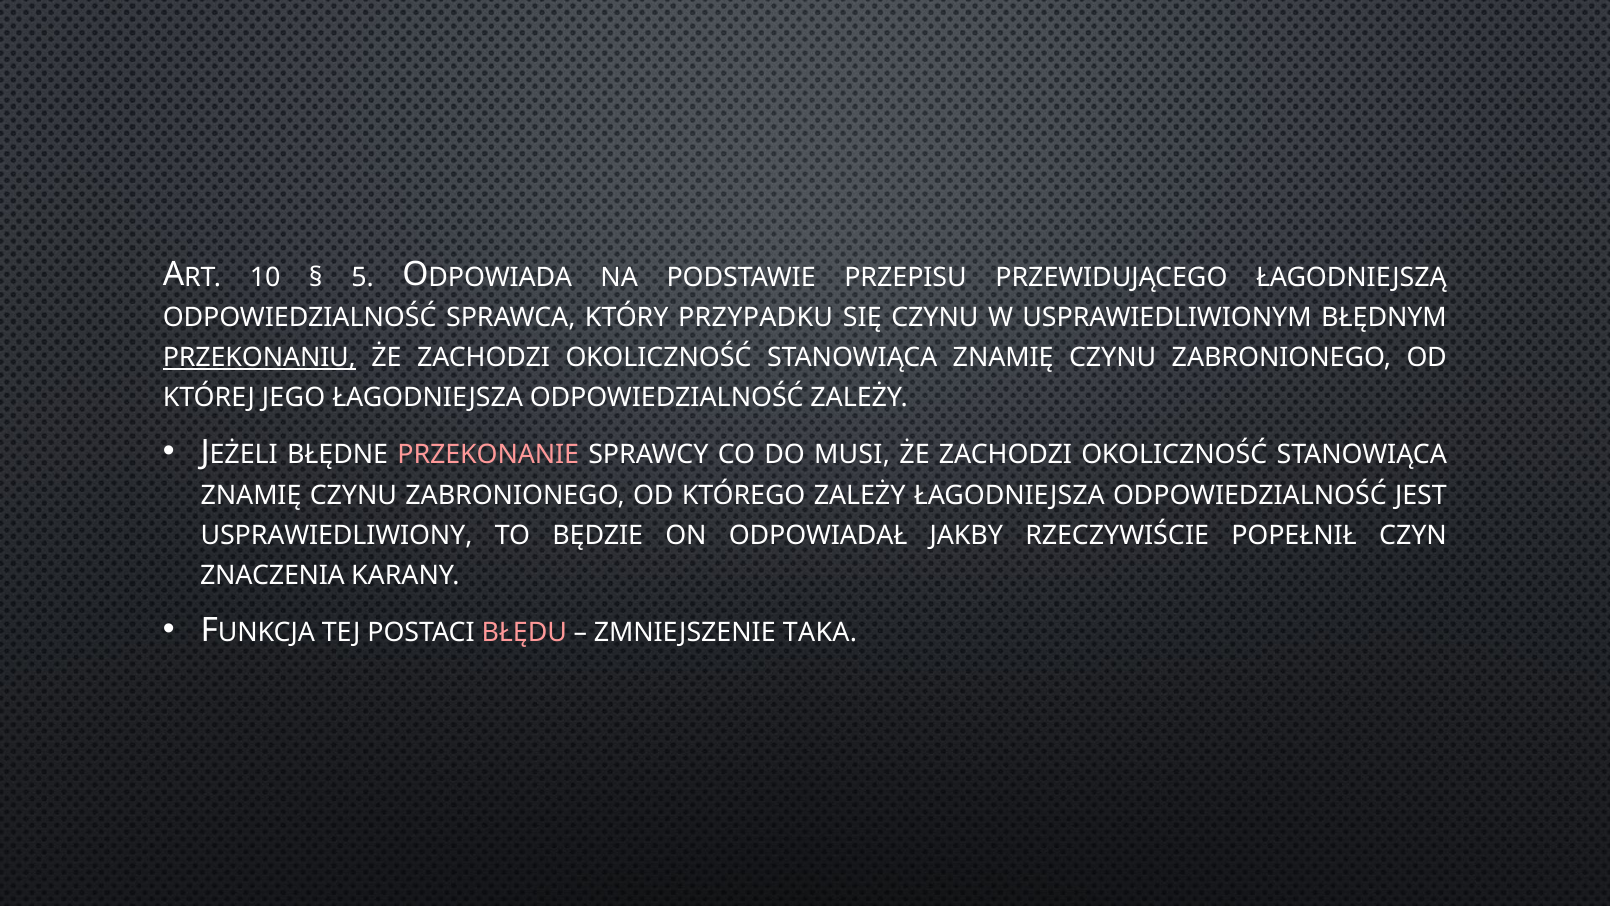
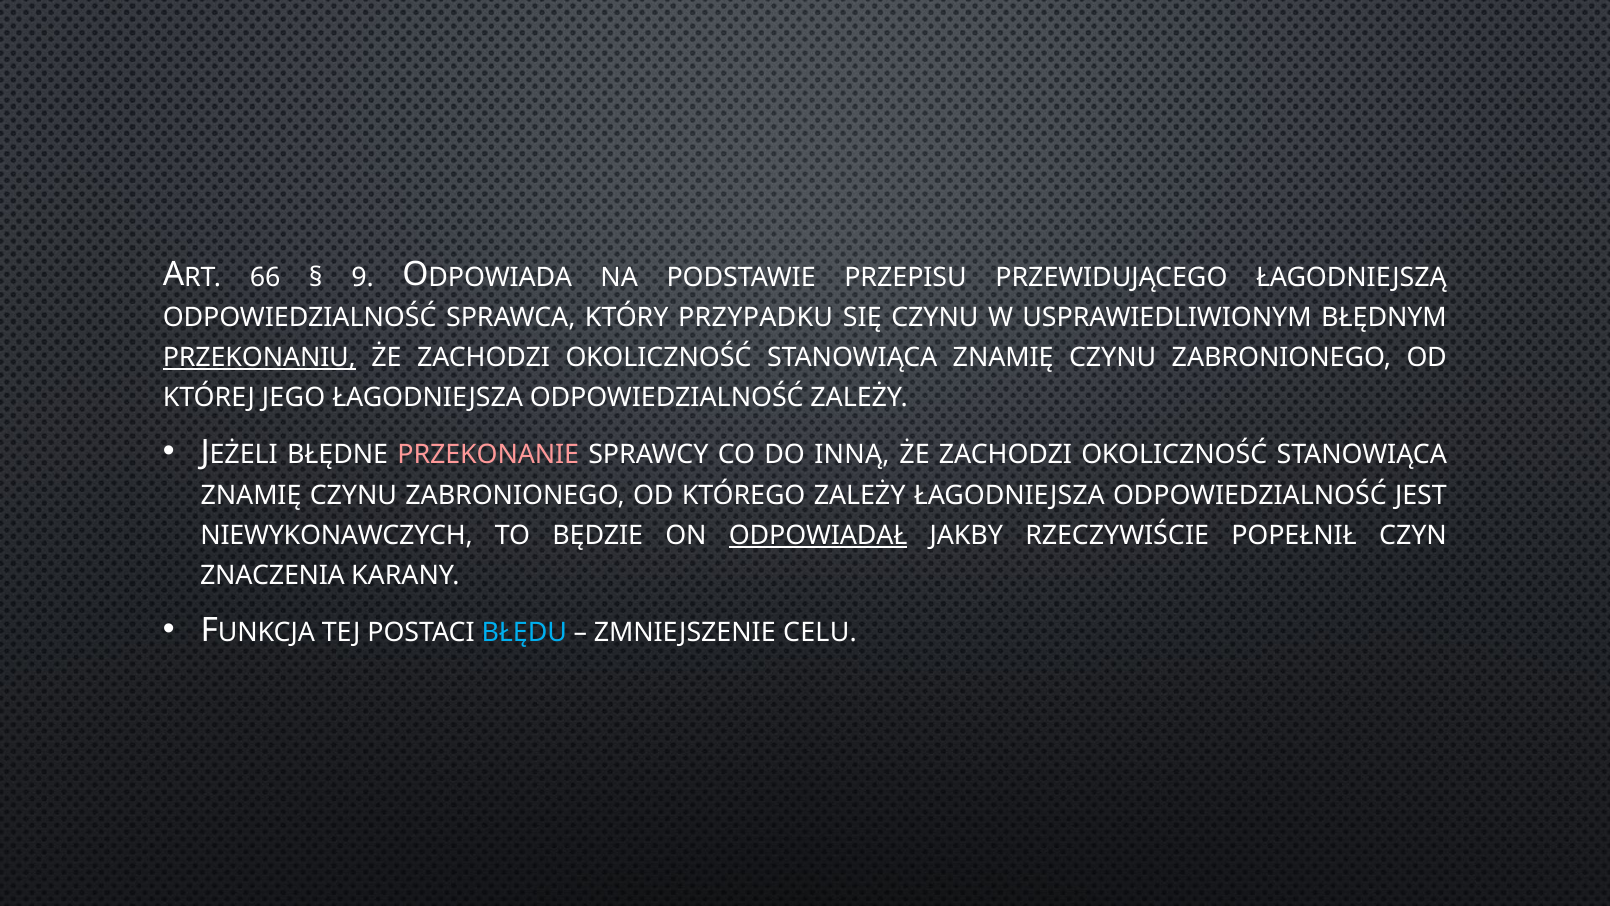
10: 10 -> 66
5: 5 -> 9
MUSI: MUSI -> INNĄ
USPRAWIEDLIWIONY: USPRAWIEDLIWIONY -> NIEWYKONAWCZYCH
ODPOWIADAŁ underline: none -> present
BŁĘDU colour: pink -> light blue
TAKA: TAKA -> CELU
